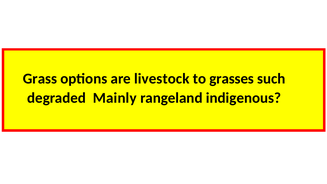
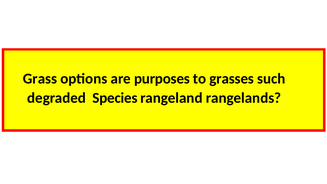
livestock: livestock -> purposes
Mainly: Mainly -> Species
indigenous: indigenous -> rangelands
